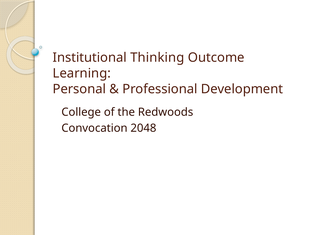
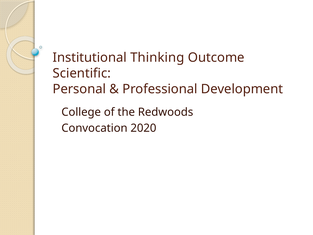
Learning: Learning -> Scientific
2048: 2048 -> 2020
